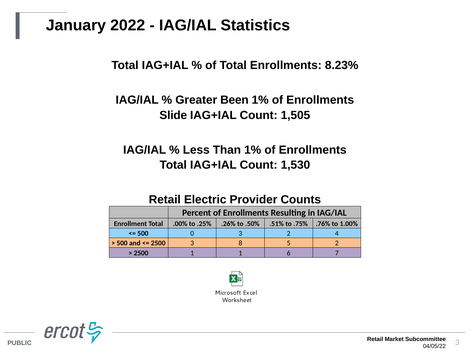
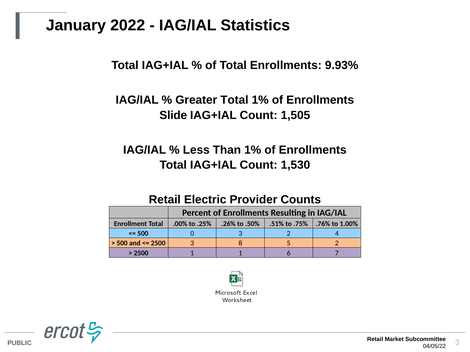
8.23%: 8.23% -> 9.93%
Greater Been: Been -> Total
